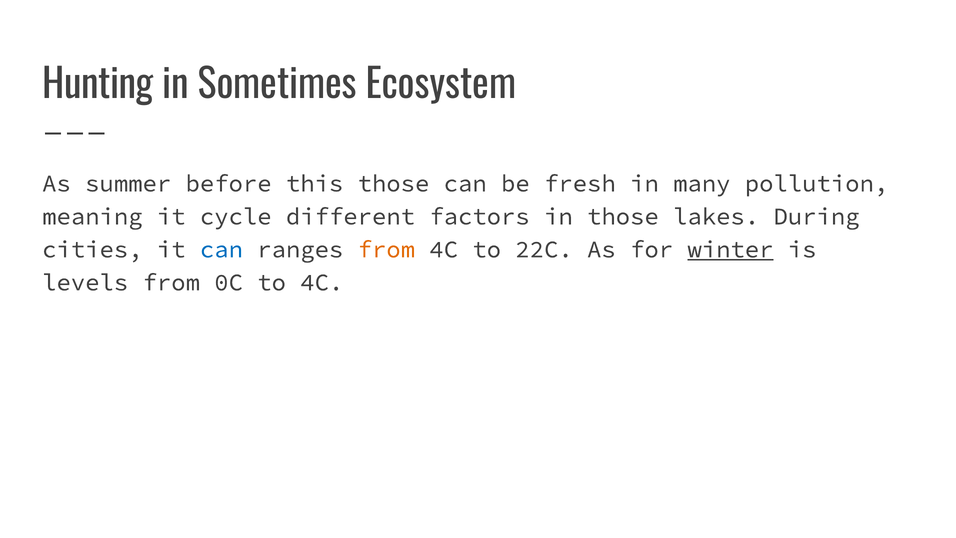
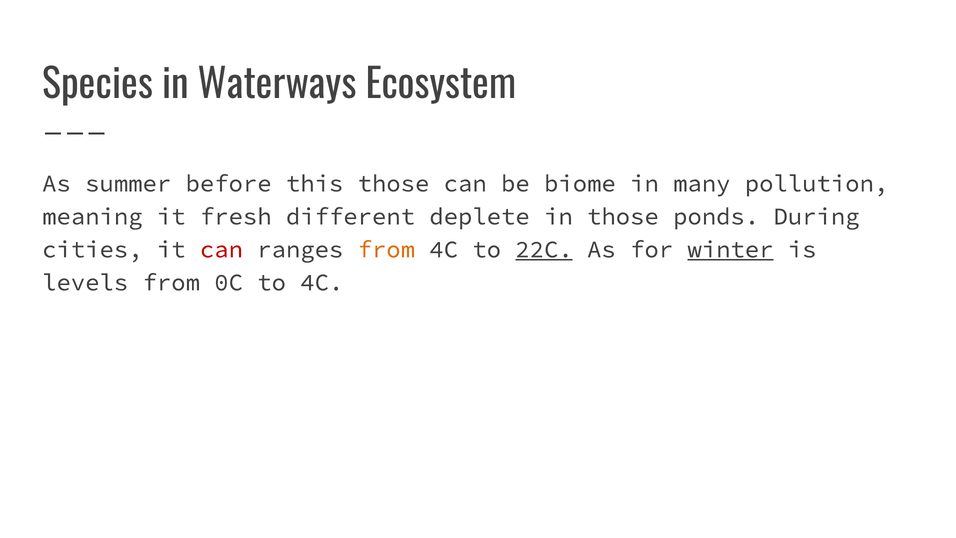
Hunting: Hunting -> Species
Sometimes: Sometimes -> Waterways
fresh: fresh -> biome
cycle: cycle -> fresh
factors: factors -> deplete
lakes: lakes -> ponds
can at (221, 249) colour: blue -> red
22C underline: none -> present
